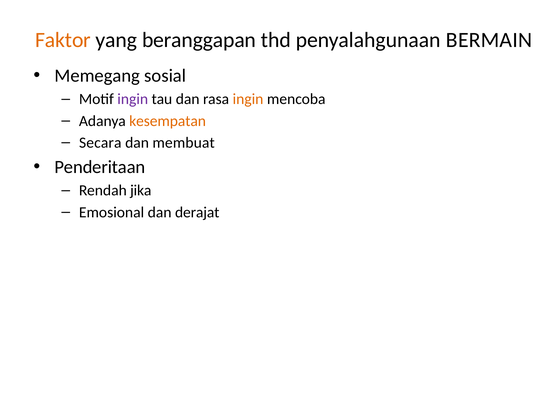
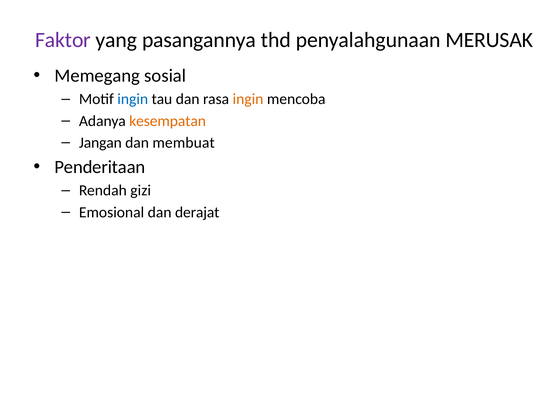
Faktor colour: orange -> purple
beranggapan: beranggapan -> pasangannya
BERMAIN: BERMAIN -> MERUSAK
ingin at (133, 99) colour: purple -> blue
Secara: Secara -> Jangan
jika: jika -> gizi
